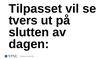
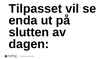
tvers: tvers -> enda
